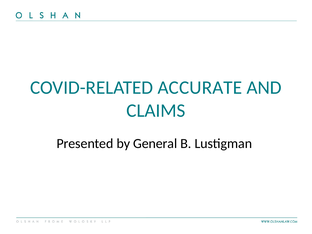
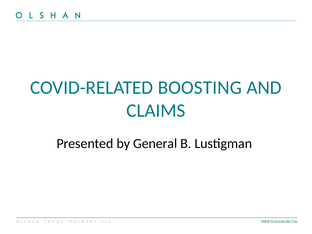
ACCURATE: ACCURATE -> BOOSTING
